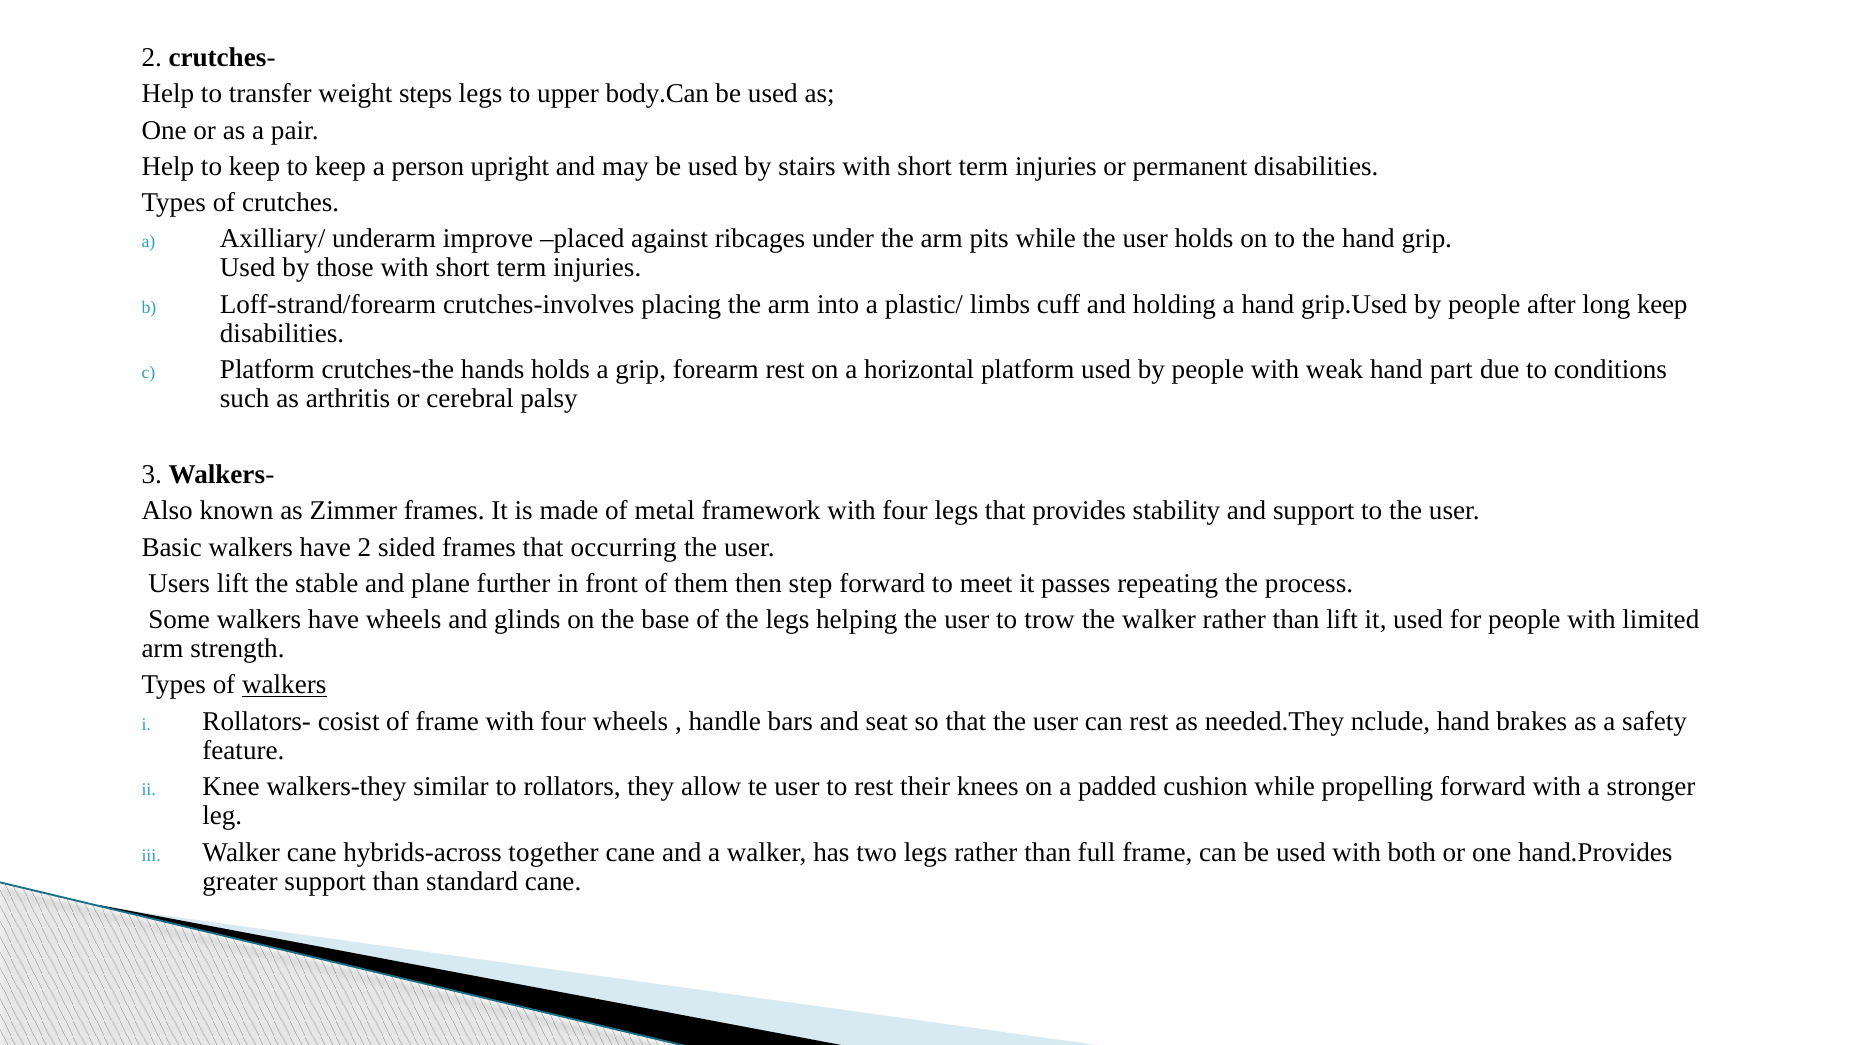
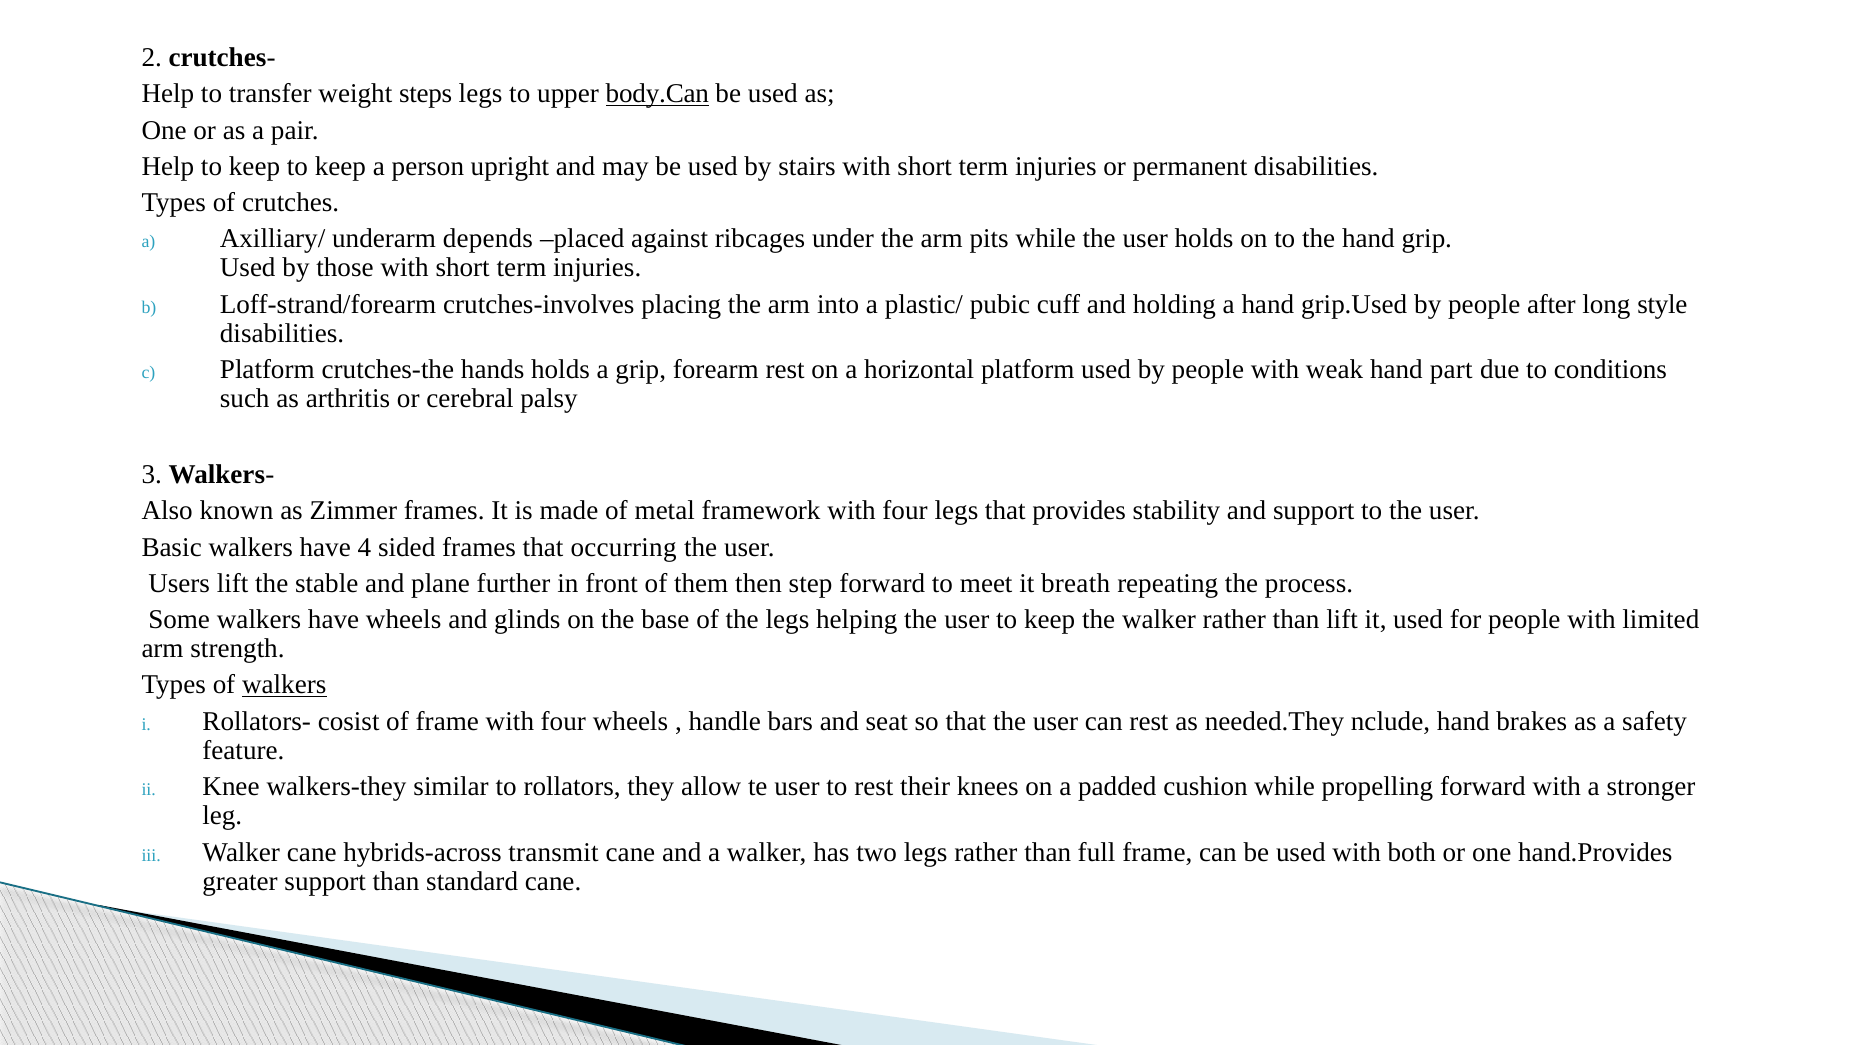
body.Can underline: none -> present
improve: improve -> depends
limbs: limbs -> pubic
long keep: keep -> style
have 2: 2 -> 4
passes: passes -> breath
user to trow: trow -> keep
together: together -> transmit
